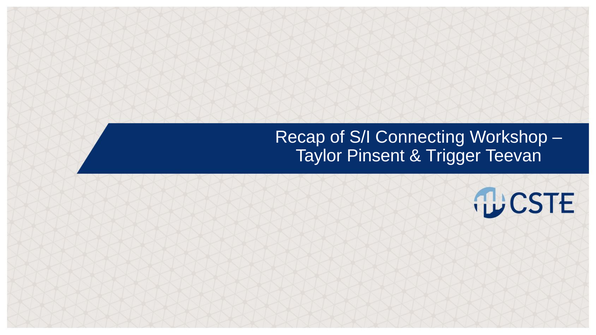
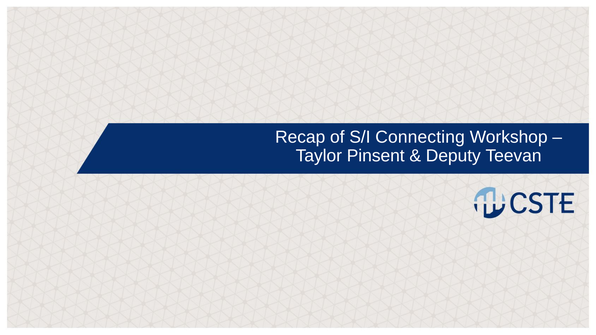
Trigger: Trigger -> Deputy
